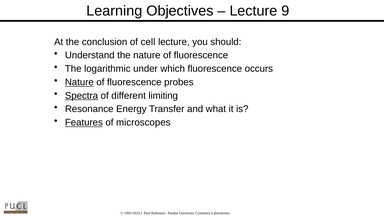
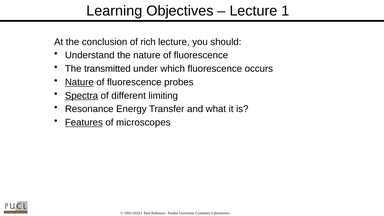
9: 9 -> 1
cell: cell -> rich
logarithmic: logarithmic -> transmitted
